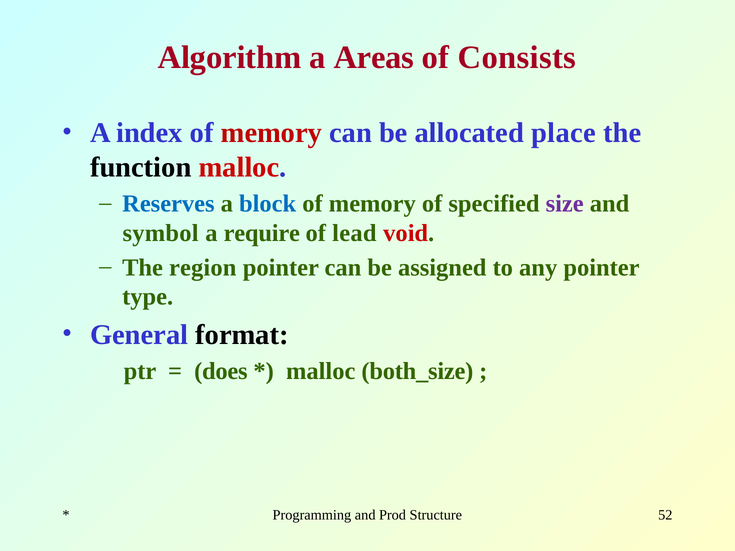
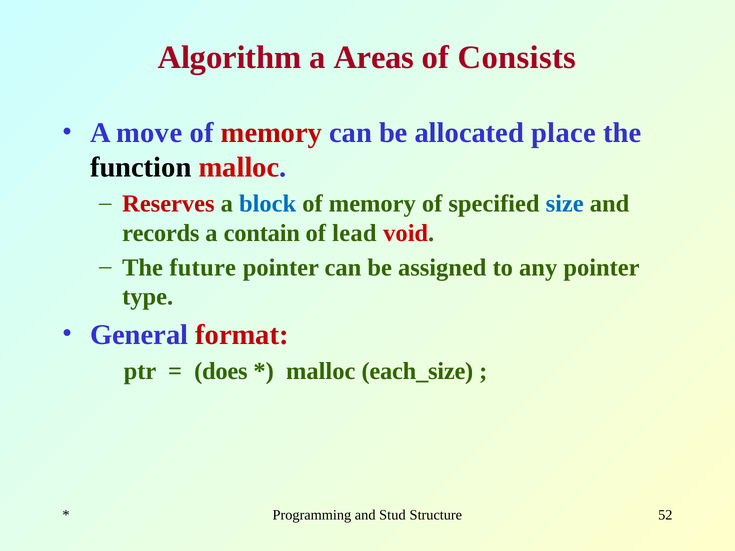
index: index -> move
Reserves colour: blue -> red
size colour: purple -> blue
symbol: symbol -> records
require: require -> contain
region: region -> future
format colour: black -> red
both_size: both_size -> each_size
Prod: Prod -> Stud
